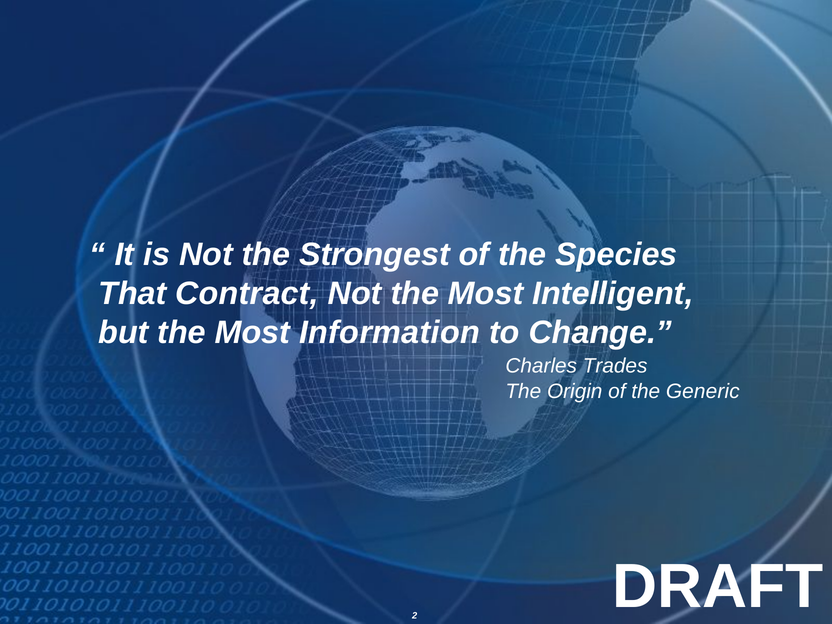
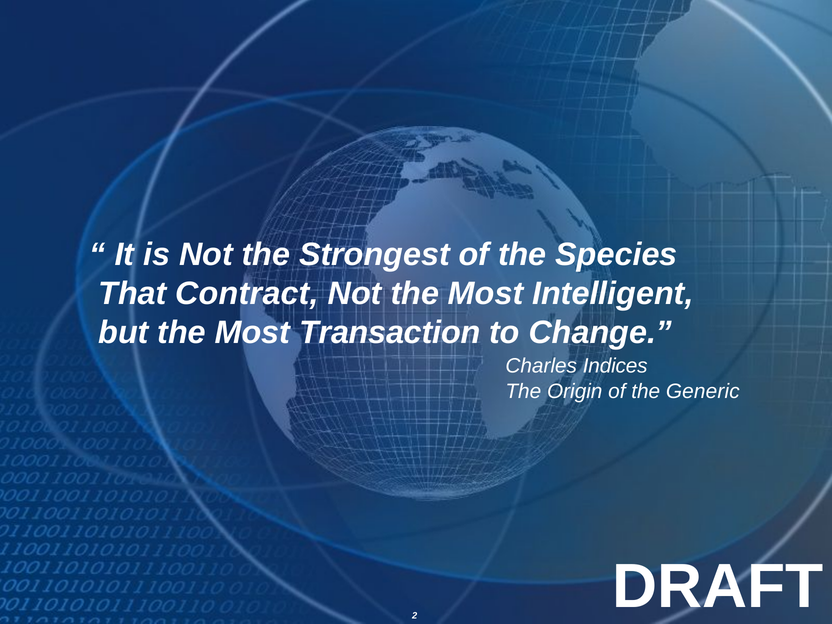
Information: Information -> Transaction
Trades: Trades -> Indices
